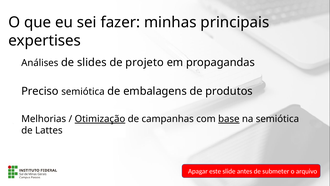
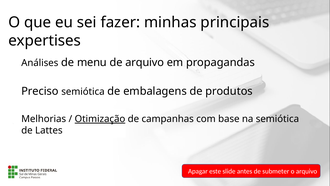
slides: slides -> menu
de projeto: projeto -> arquivo
base underline: present -> none
